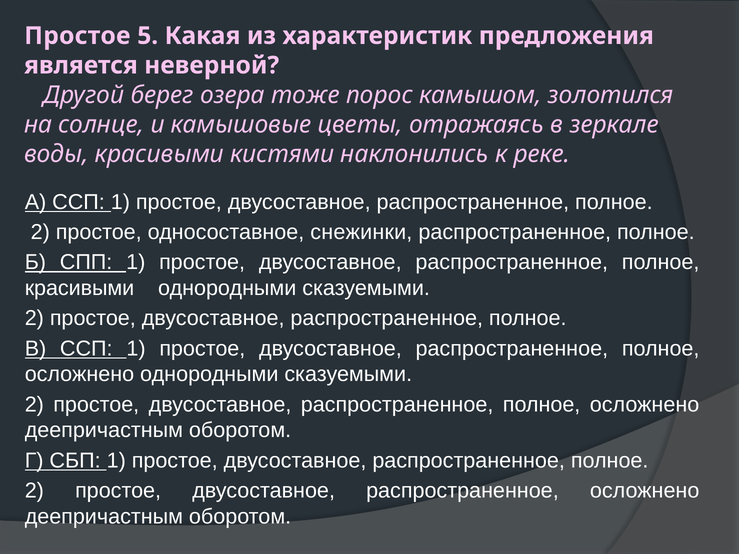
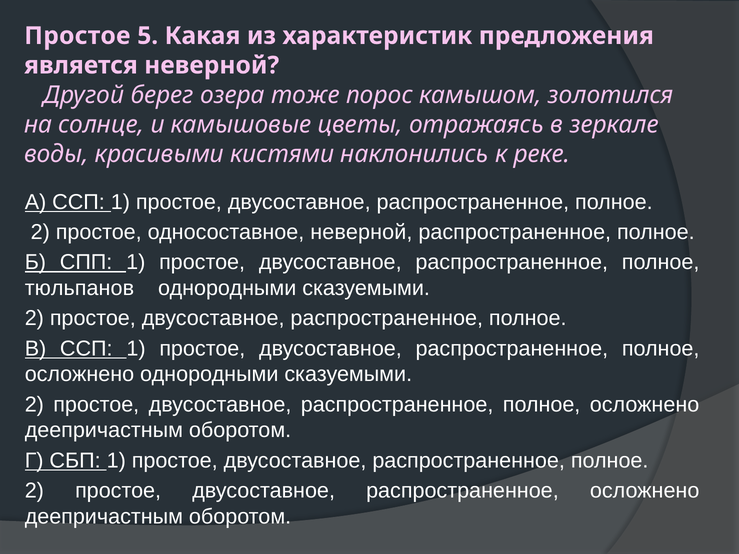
односоставное снежинки: снежинки -> неверной
красивыми at (79, 288): красивыми -> тюльпанов
